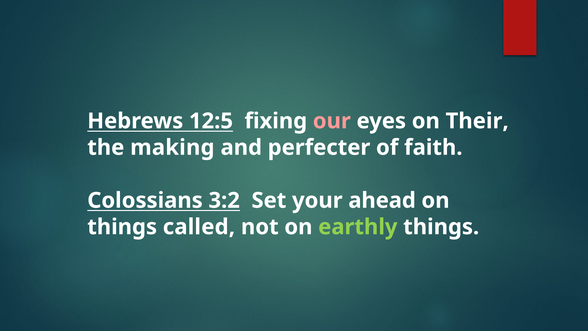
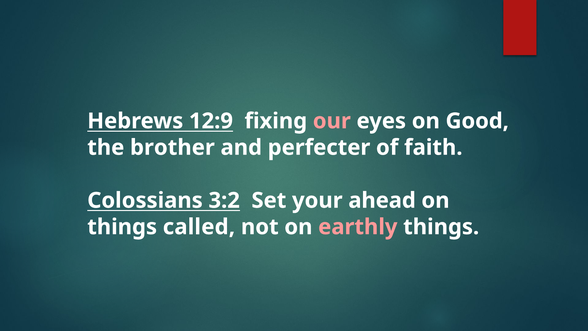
12:5: 12:5 -> 12:9
Their: Their -> Good
making: making -> brother
earthly colour: light green -> pink
